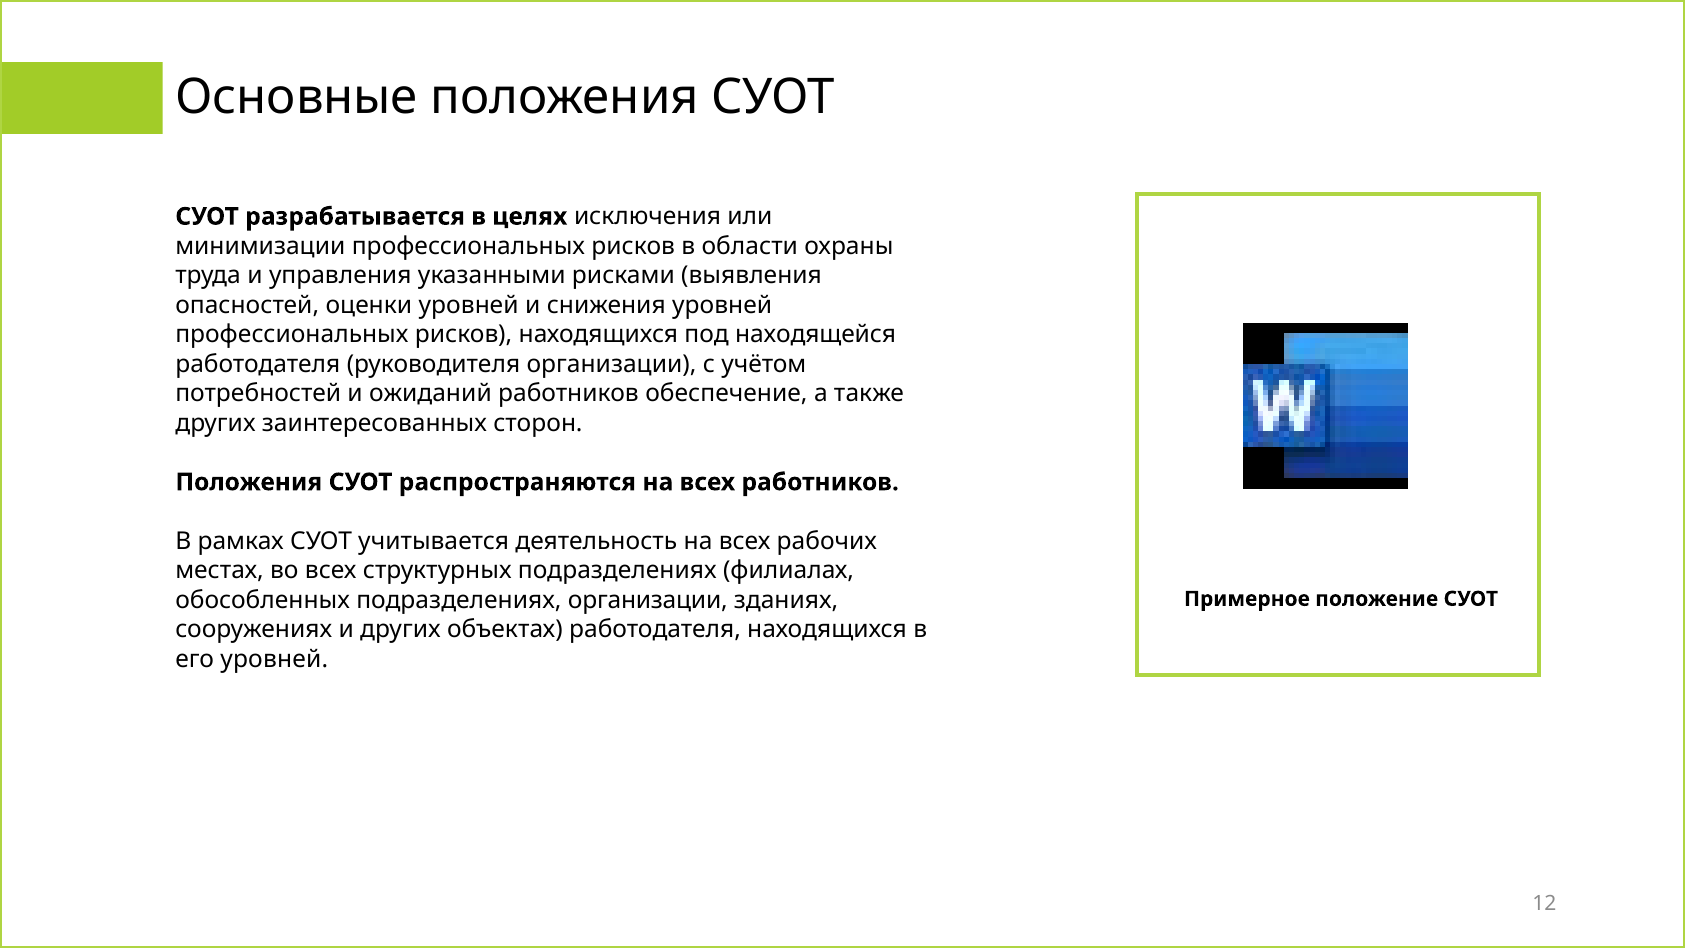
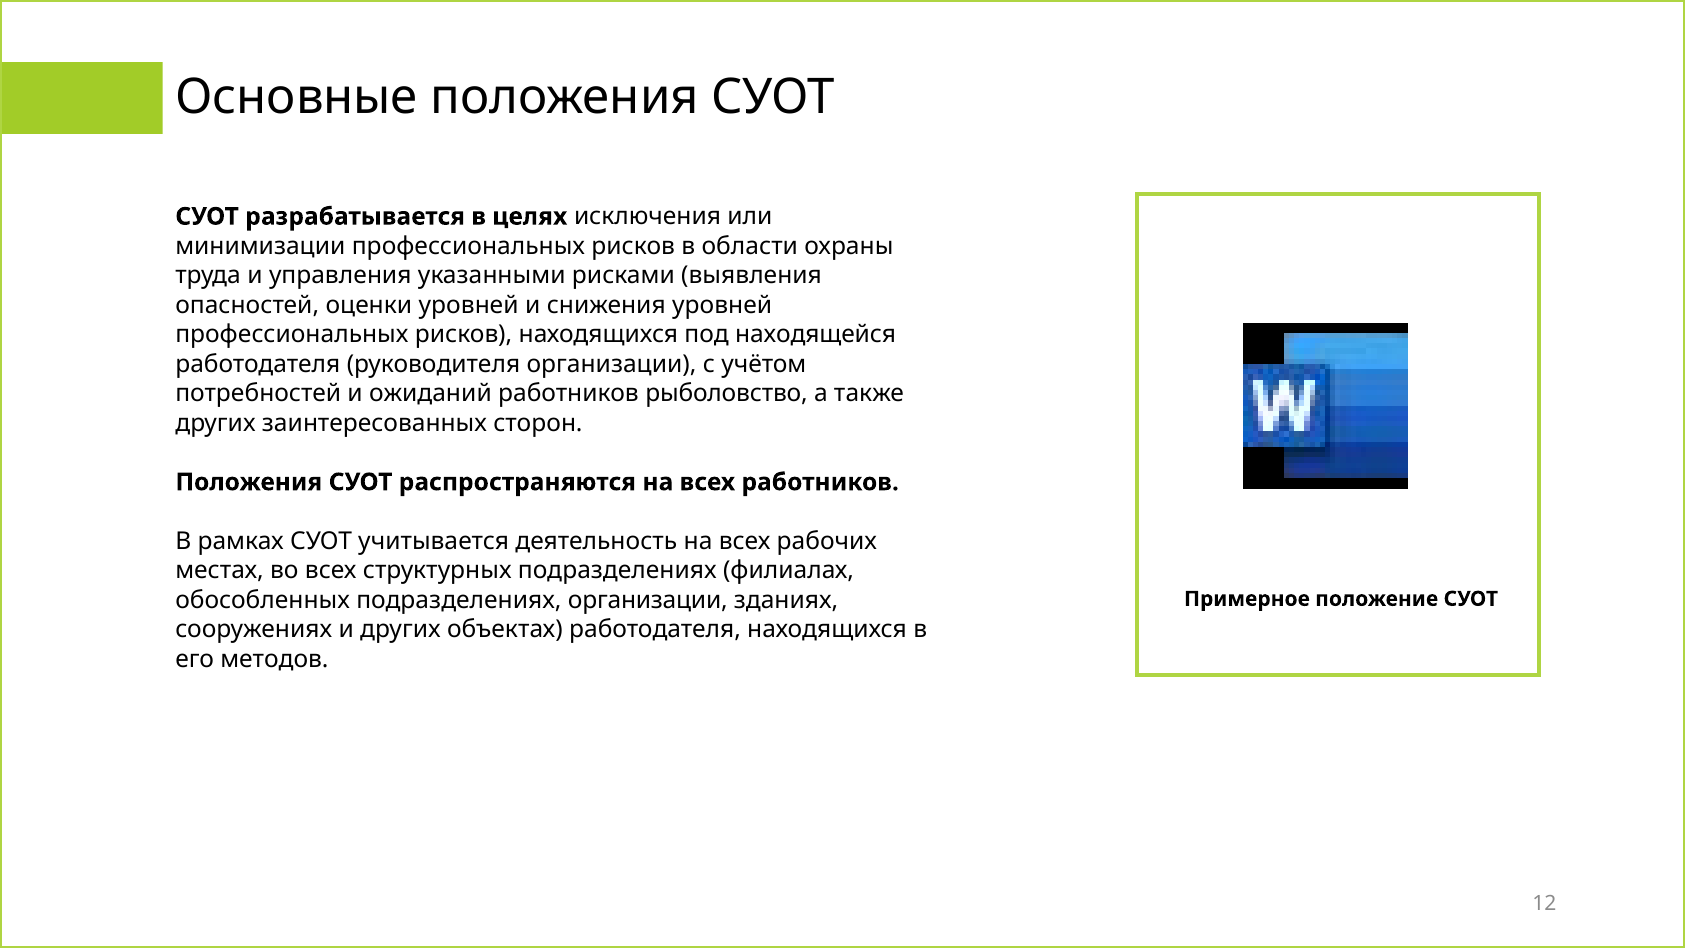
обеспечение: обеспечение -> рыболовство
его уровней: уровней -> методов
